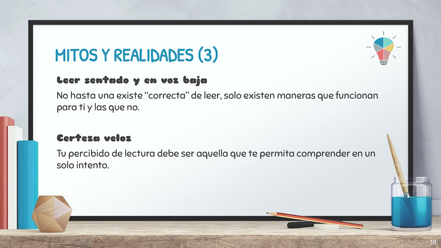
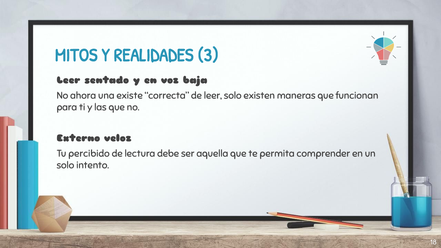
hasta: hasta -> ahora
Certeza: Certeza -> Externo
